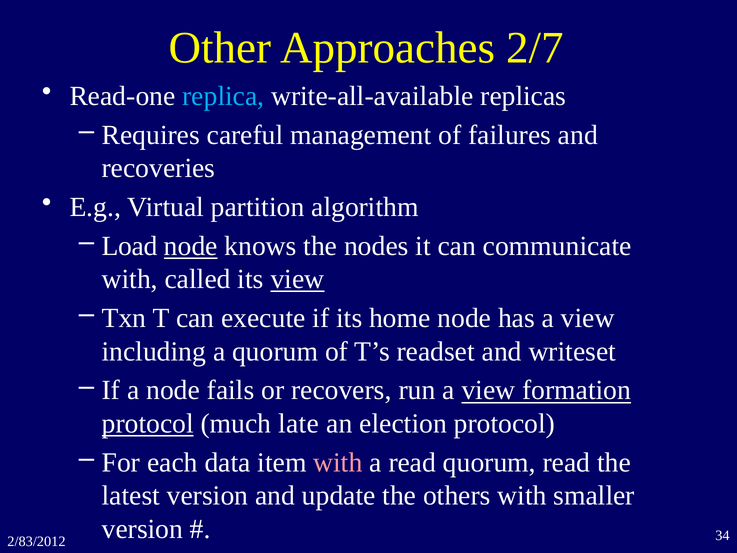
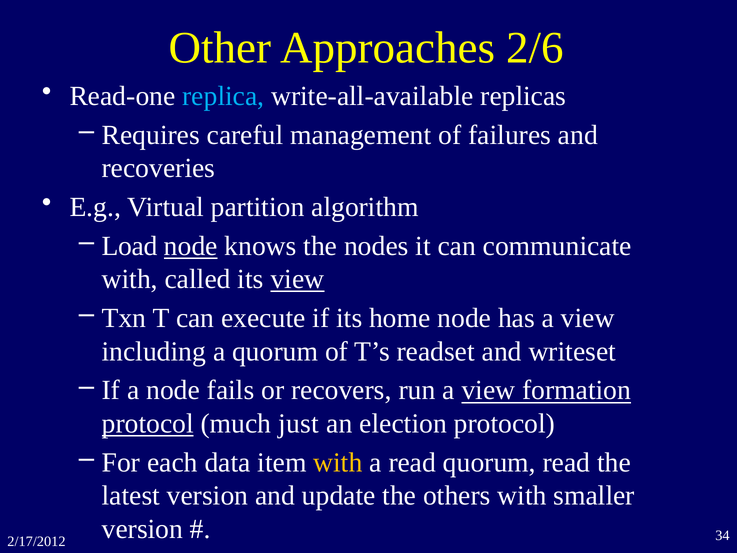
2/7: 2/7 -> 2/6
late: late -> just
with at (338, 462) colour: pink -> yellow
2/83/2012: 2/83/2012 -> 2/17/2012
